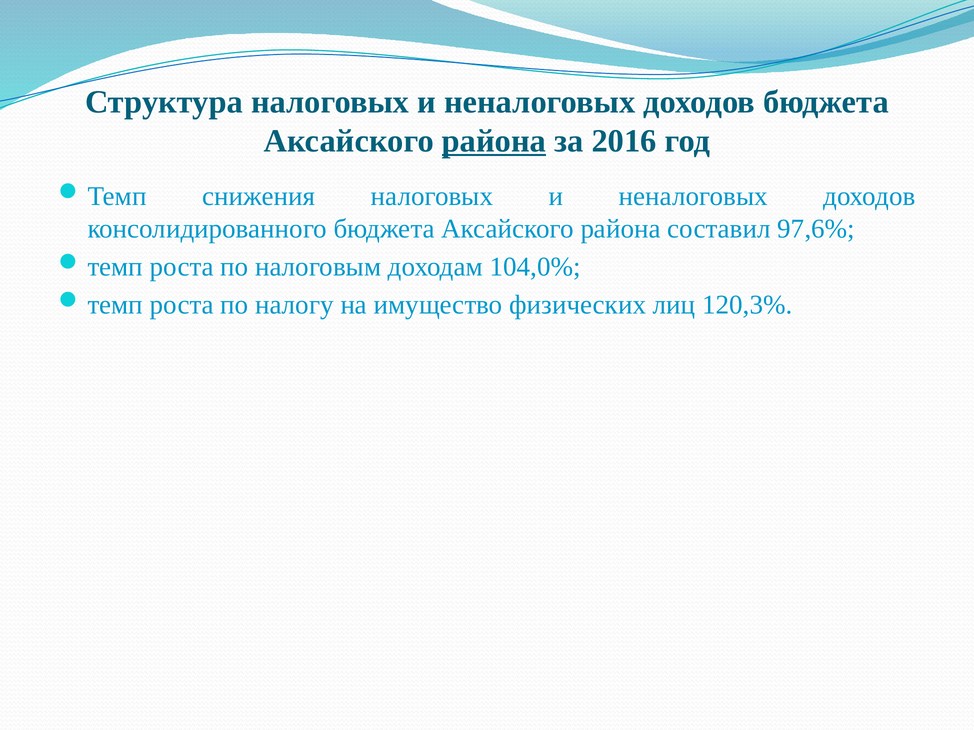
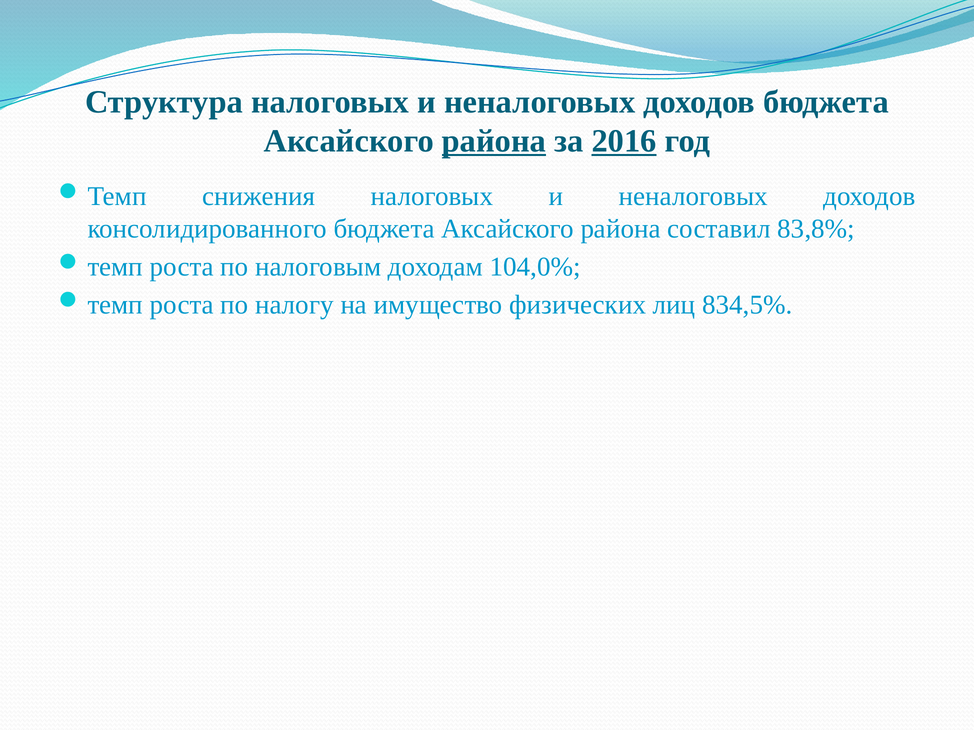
2016 underline: none -> present
97,6%: 97,6% -> 83,8%
120,3%: 120,3% -> 834,5%
